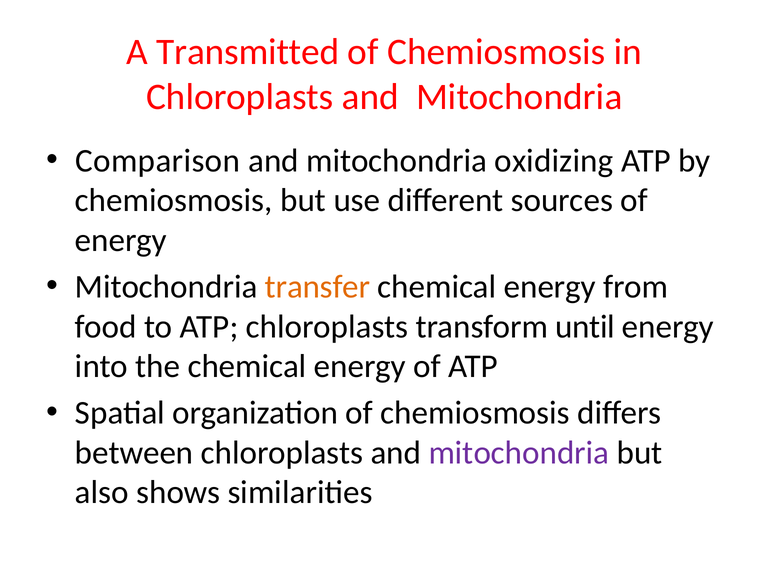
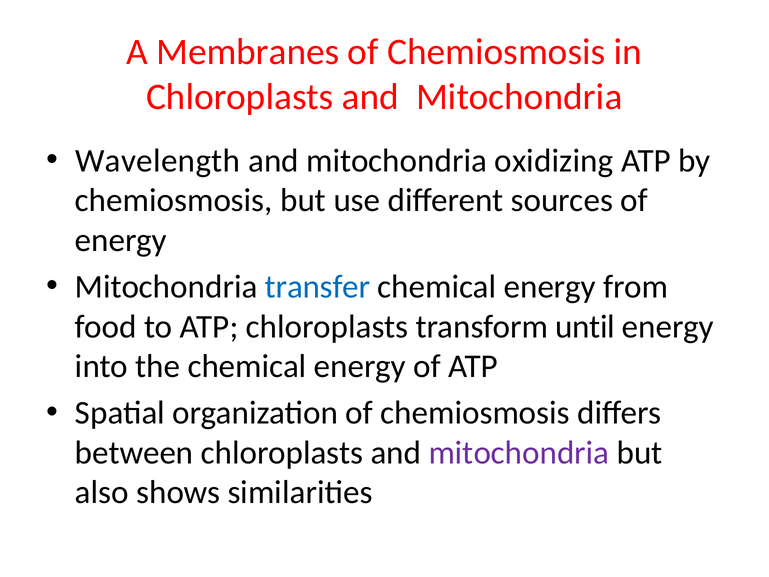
Transmitted: Transmitted -> Membranes
Comparison: Comparison -> Wavelength
transfer colour: orange -> blue
